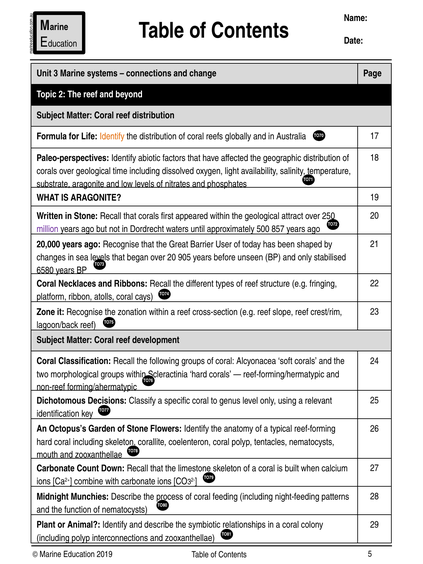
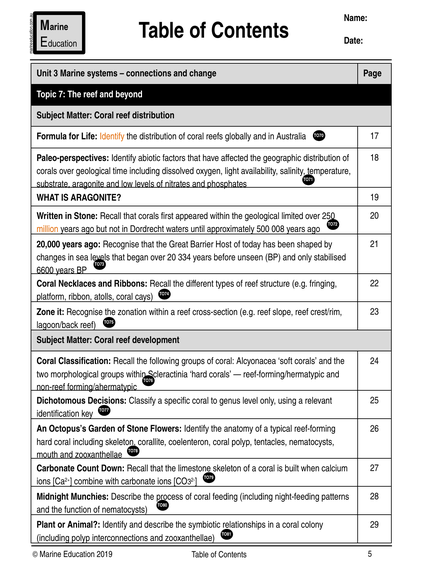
2: 2 -> 7
attract: attract -> limited
million colour: purple -> orange
857: 857 -> 008
User: User -> Host
905: 905 -> 334
6580: 6580 -> 6600
